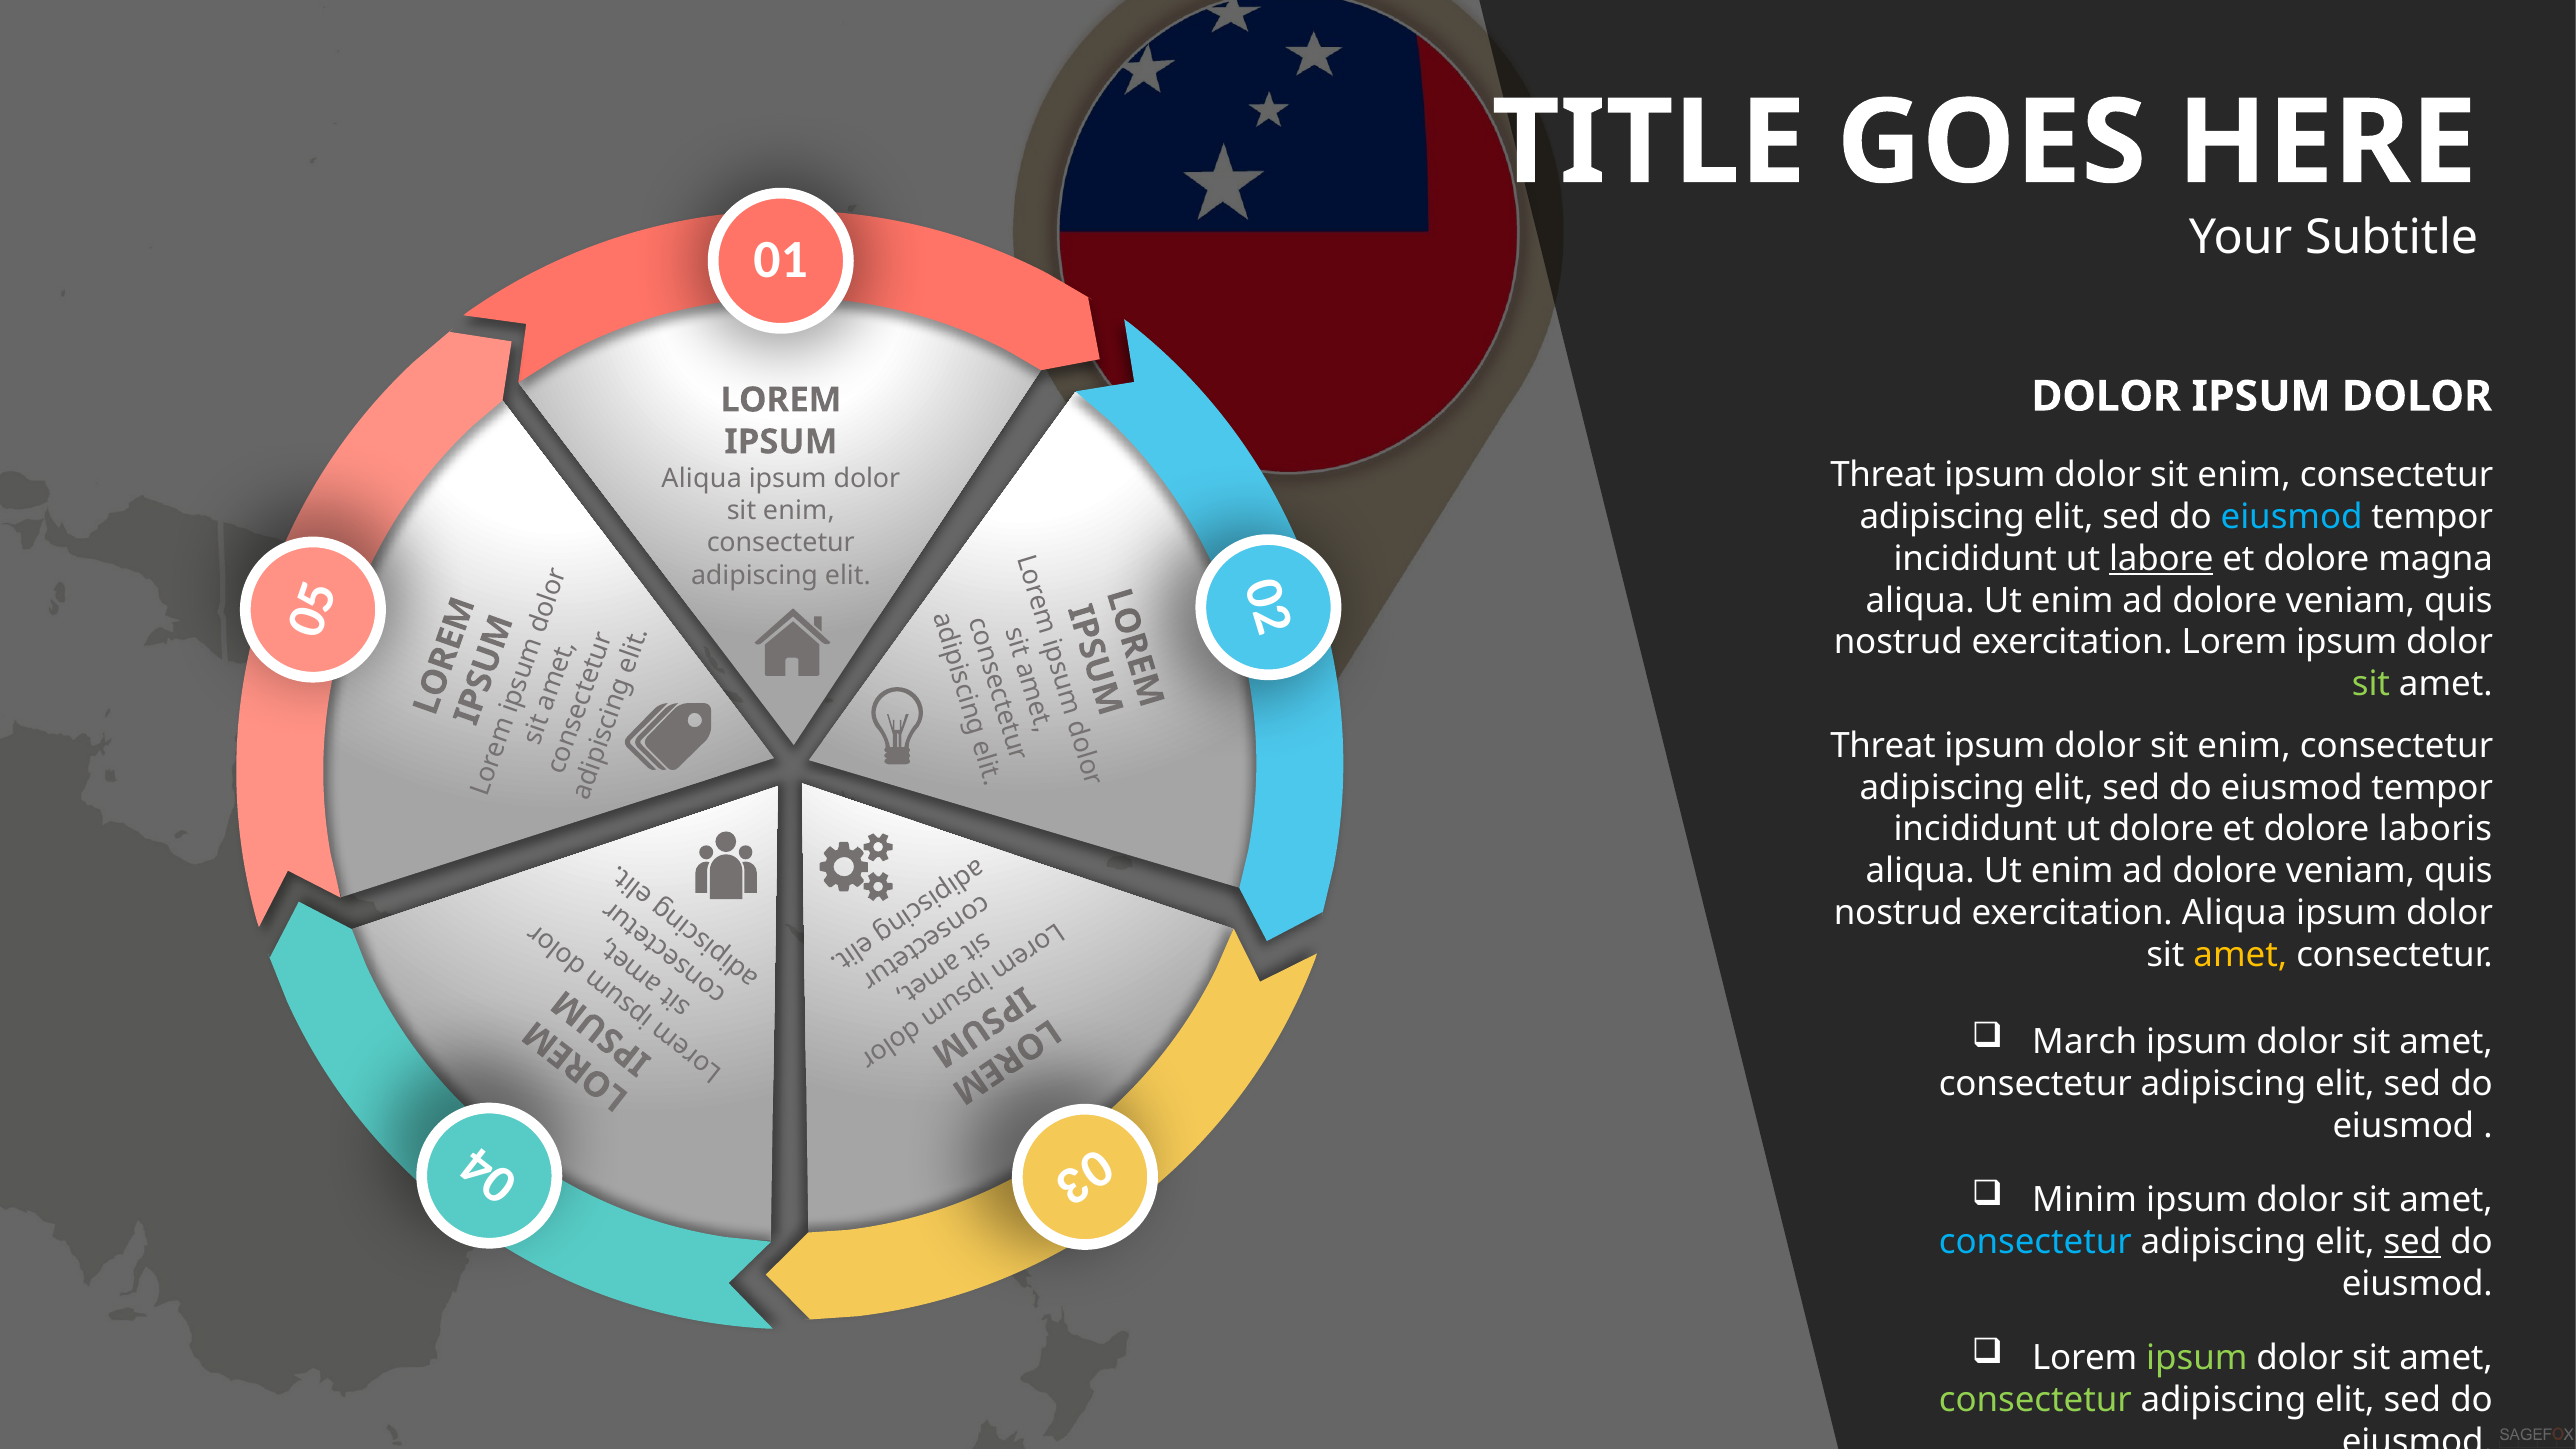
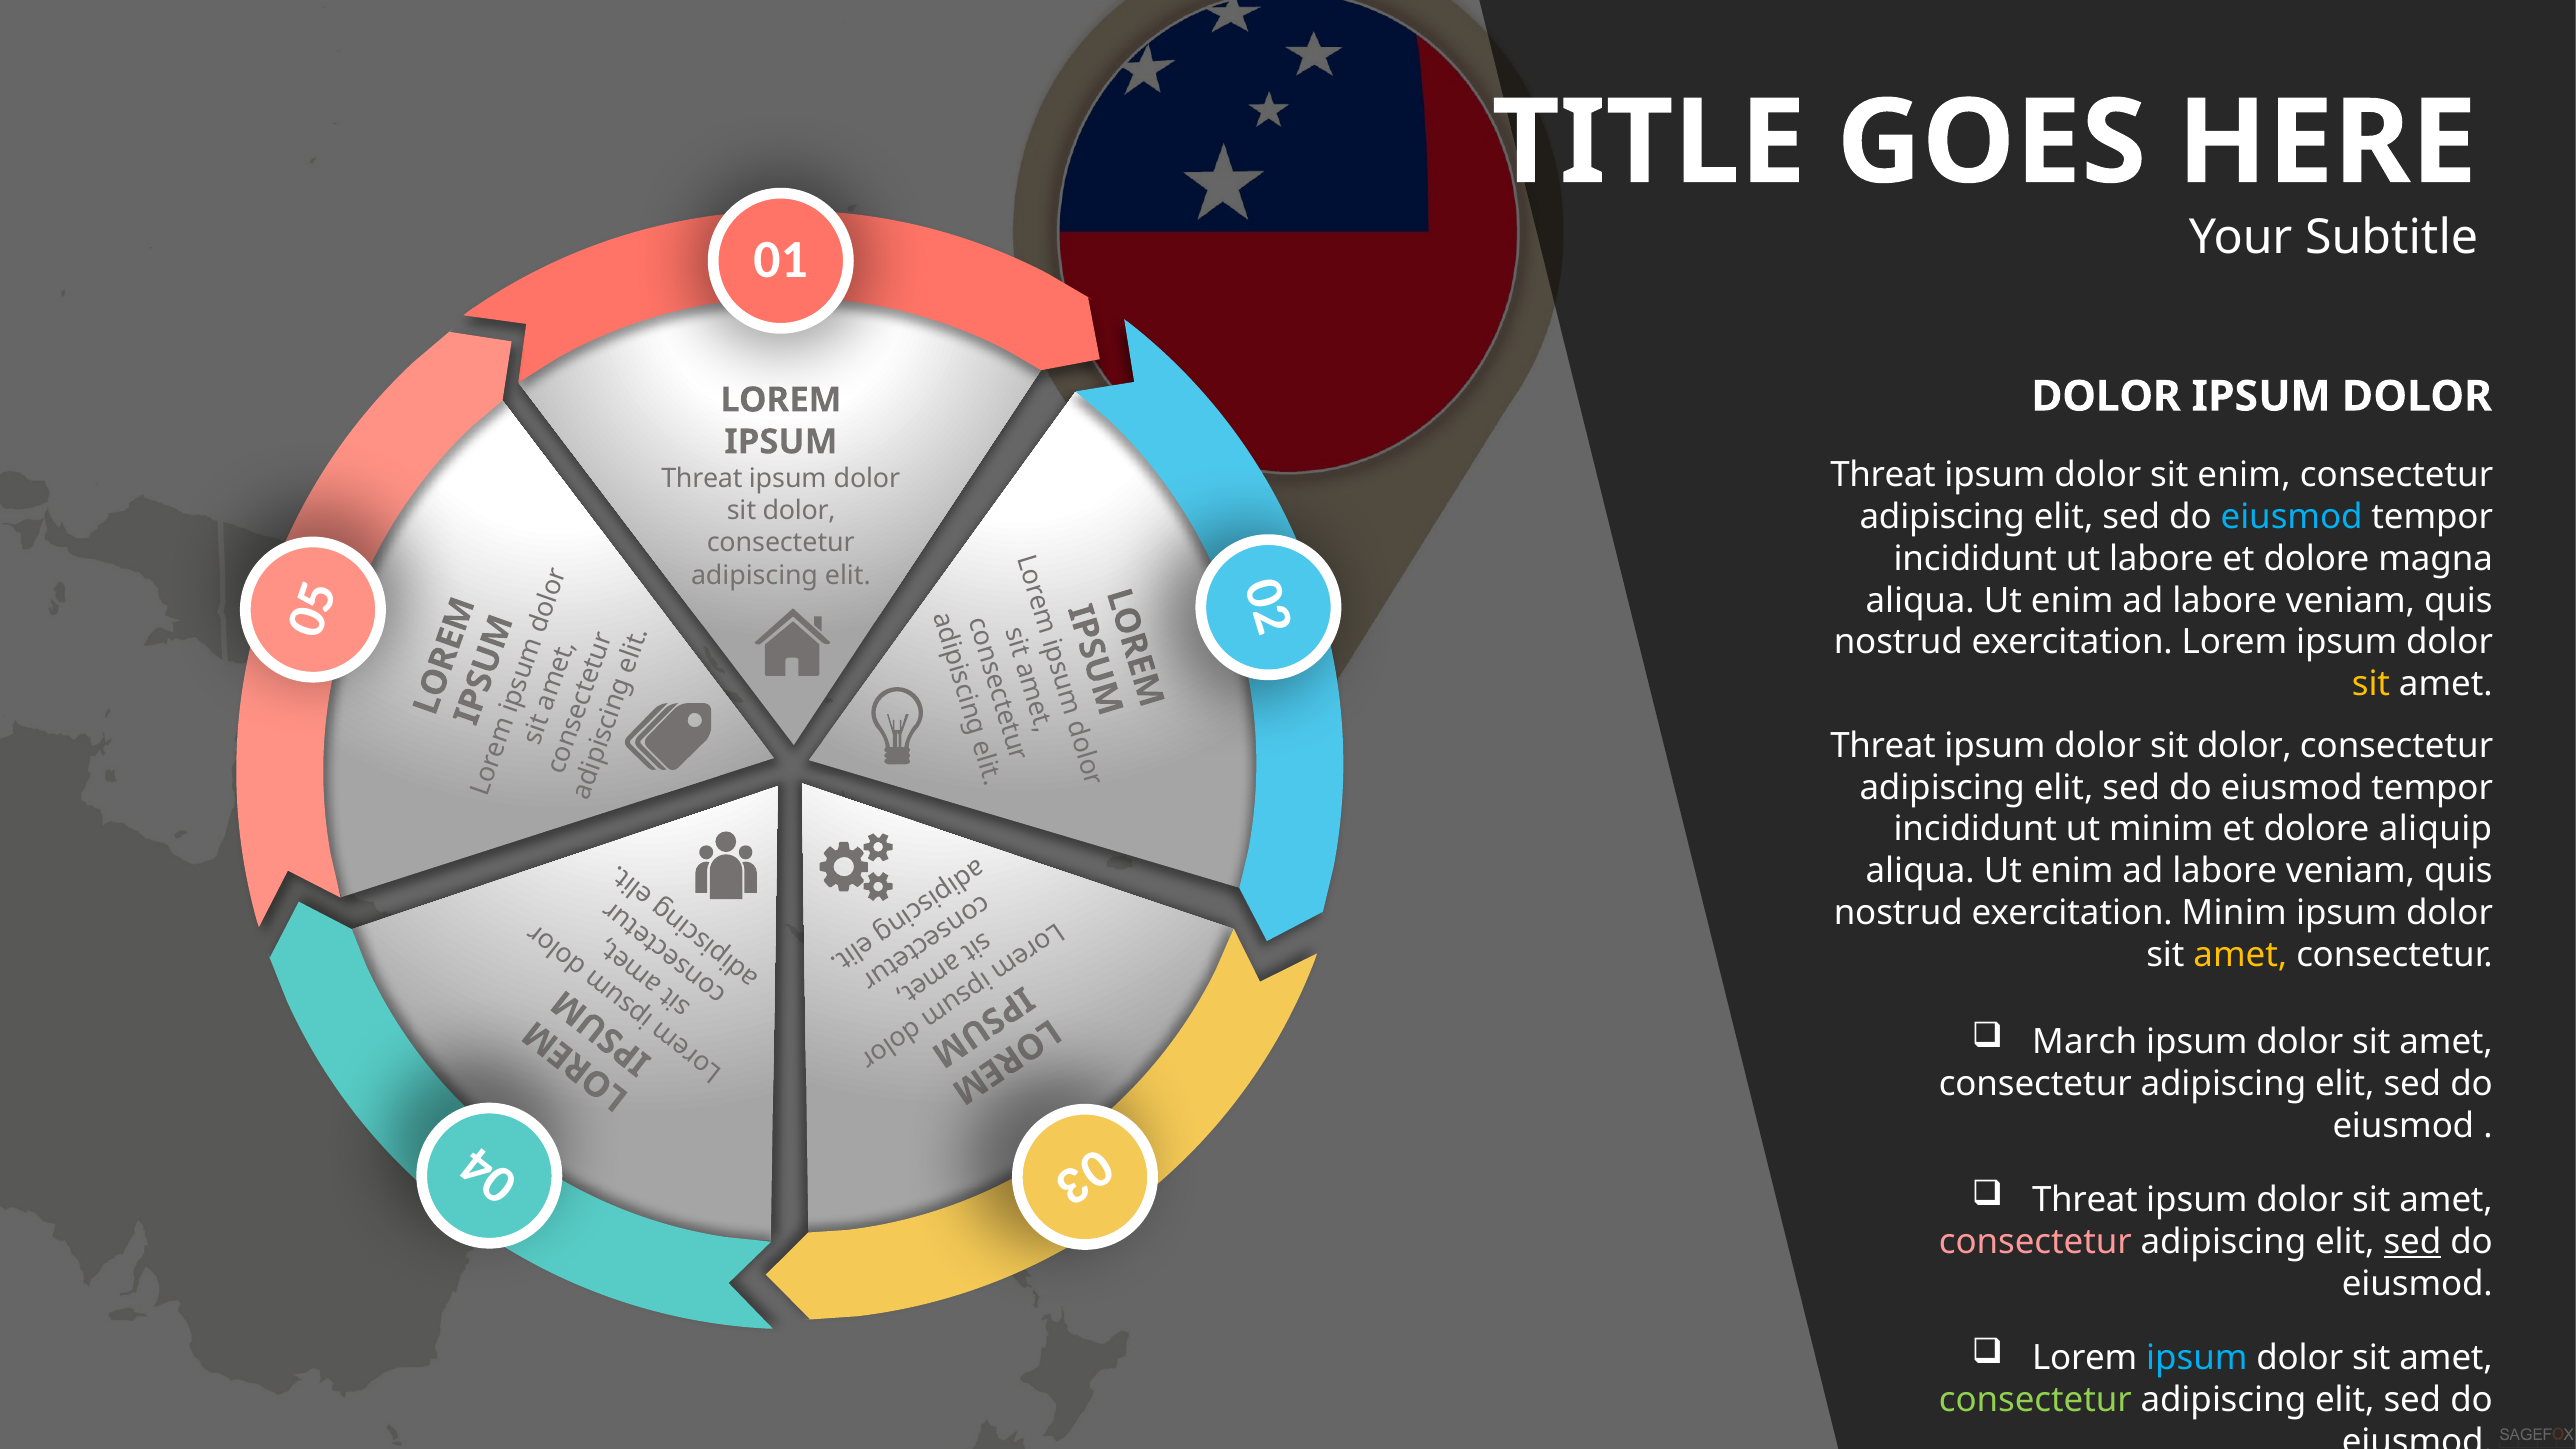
Aliqua at (702, 478): Aliqua -> Threat
enim at (799, 511): enim -> dolor
labore at (2161, 559) underline: present -> none
dolore at (2225, 601): dolore -> labore
sit at (2371, 684) colour: light green -> yellow
enim at (2244, 746): enim -> dolor
ut dolore: dolore -> minim
laboris: laboris -> aliquip
dolore at (2225, 871): dolore -> labore
exercitation Aliqua: Aliqua -> Minim
Minim at (2085, 1200): Minim -> Threat
consectetur at (2035, 1242) colour: light blue -> pink
ipsum at (2197, 1358) colour: light green -> light blue
